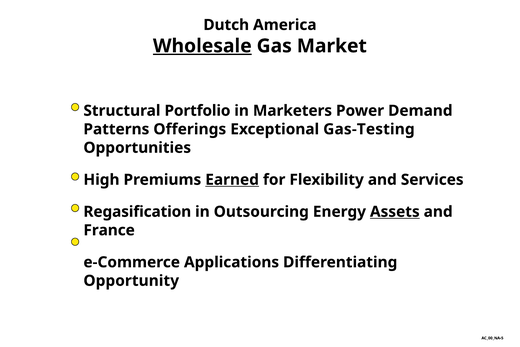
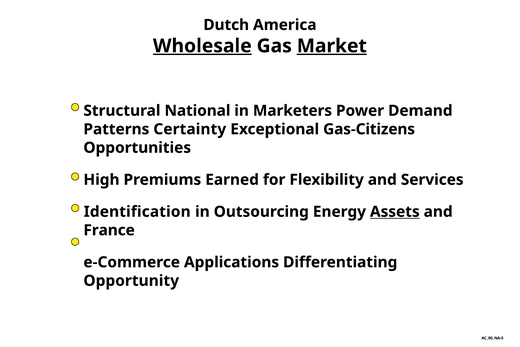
Market underline: none -> present
Portfolio: Portfolio -> National
Offerings: Offerings -> Certainty
Gas-Testing: Gas-Testing -> Gas-Citizens
Earned underline: present -> none
Regasification: Regasification -> Identification
